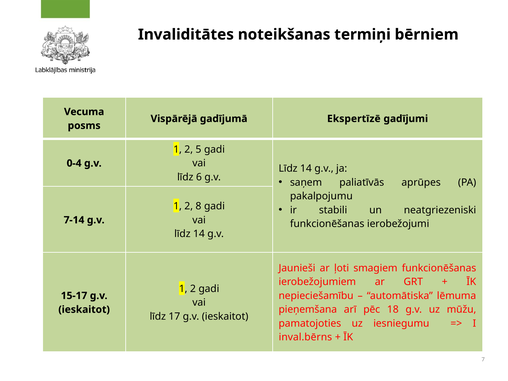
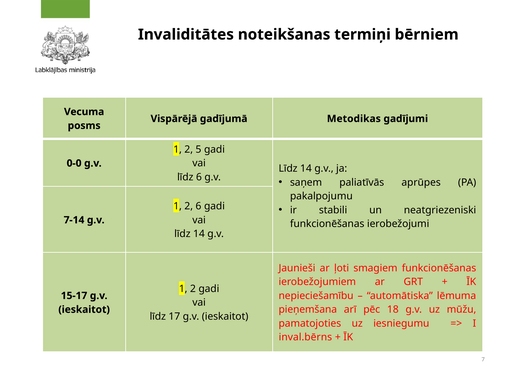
Ekspertīzē: Ekspertīzē -> Metodikas
0-4: 0-4 -> 0-0
2 8: 8 -> 6
